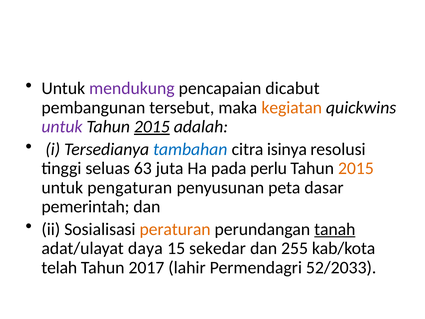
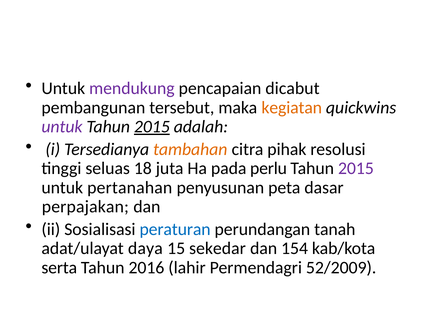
tambahan colour: blue -> orange
isinya: isinya -> pihak
63: 63 -> 18
2015 at (356, 168) colour: orange -> purple
pengaturan: pengaturan -> pertanahan
pemerintah: pemerintah -> perpajakan
peraturan colour: orange -> blue
tanah underline: present -> none
255: 255 -> 154
telah: telah -> serta
2017: 2017 -> 2016
52/2033: 52/2033 -> 52/2009
